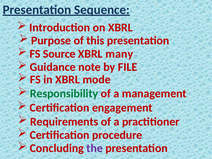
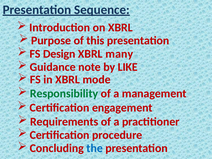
Source: Source -> Design
FILE: FILE -> LIKE
the colour: purple -> blue
